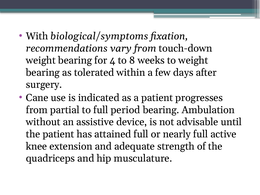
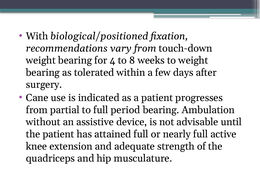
biological/symptoms: biological/symptoms -> biological/positioned
